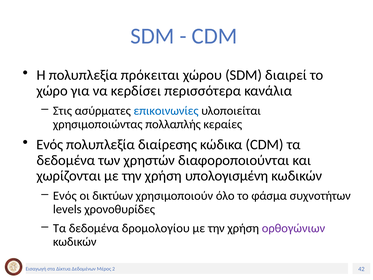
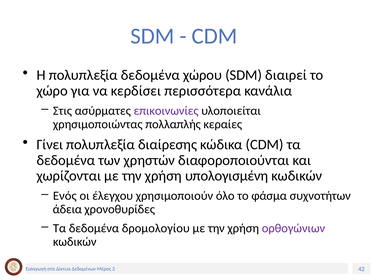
πολυπλεξία πρόκειται: πρόκειται -> δεδομένα
επικοινωνίες colour: blue -> purple
Ενός at (50, 144): Ενός -> Γίνει
δικτύων: δικτύων -> έλεγχου
levels: levels -> άδεια
